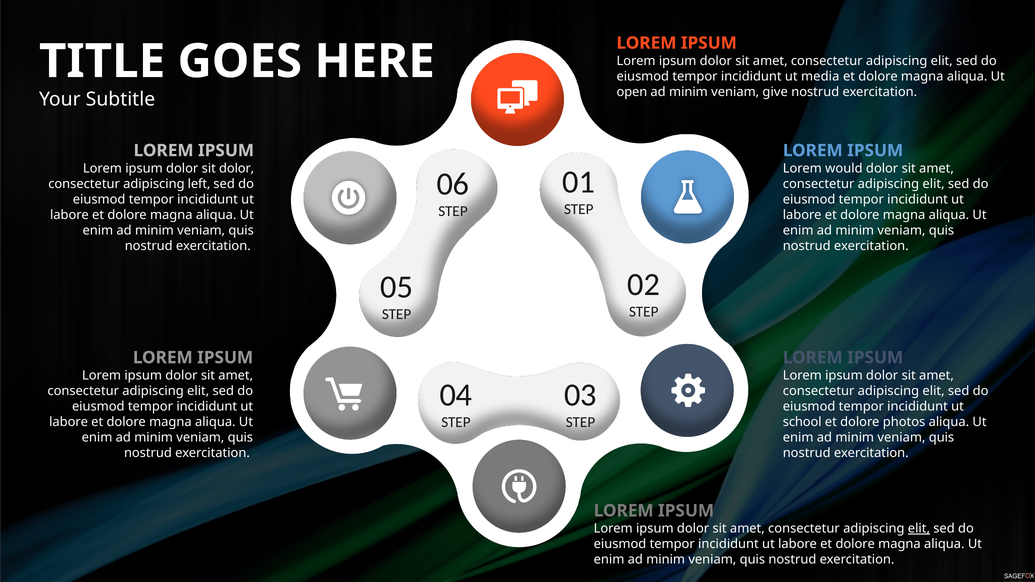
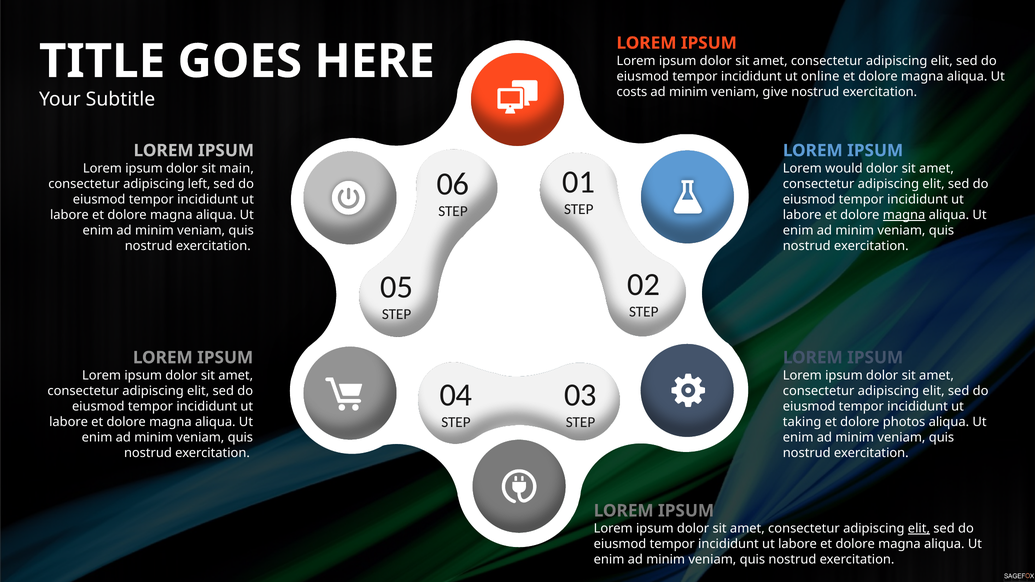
media: media -> online
open: open -> costs
sit dolor: dolor -> main
magna at (904, 215) underline: none -> present
school: school -> taking
